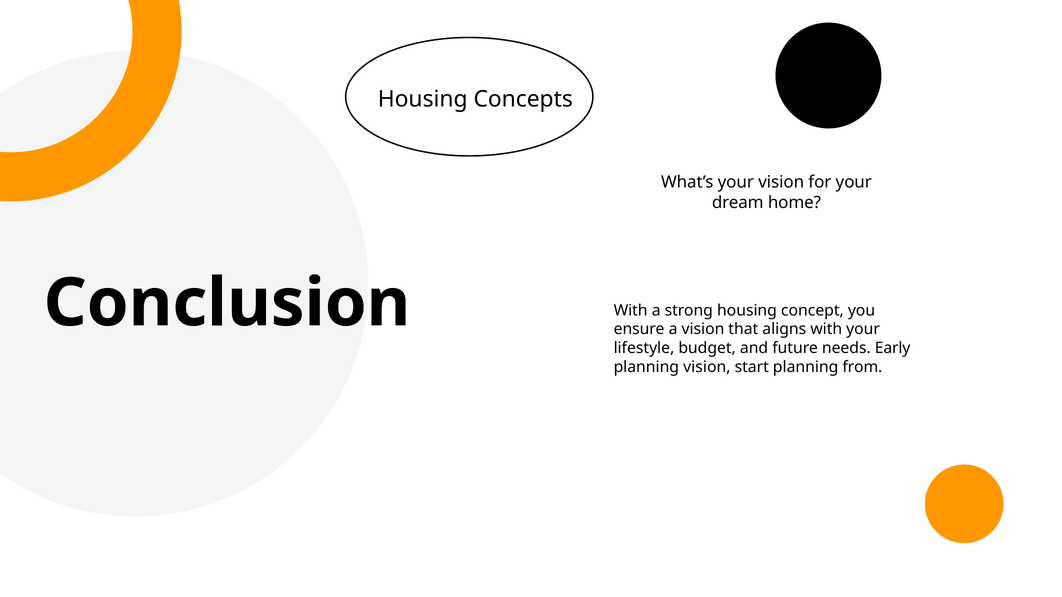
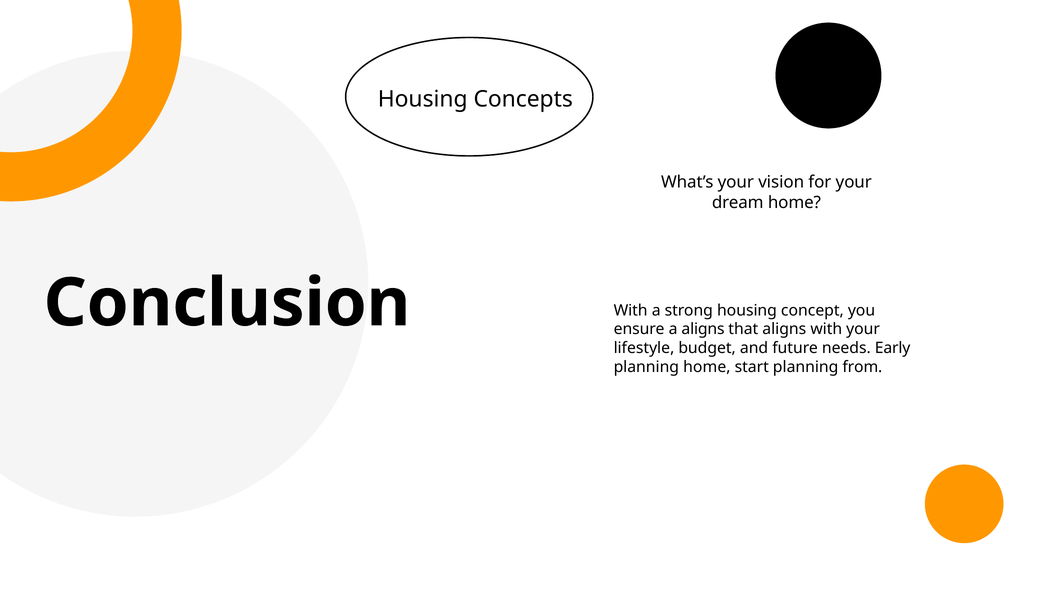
a vision: vision -> aligns
planning vision: vision -> home
